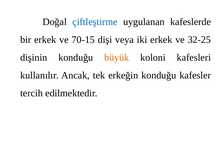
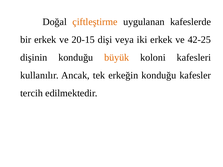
çiftleştirme colour: blue -> orange
70-15: 70-15 -> 20-15
32-25: 32-25 -> 42-25
